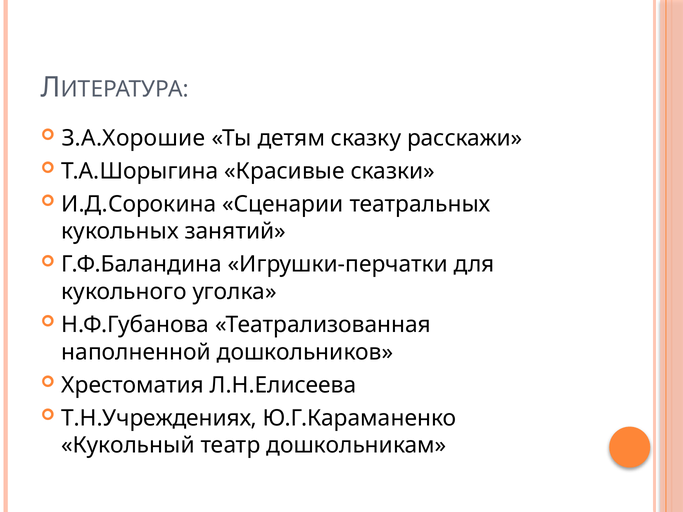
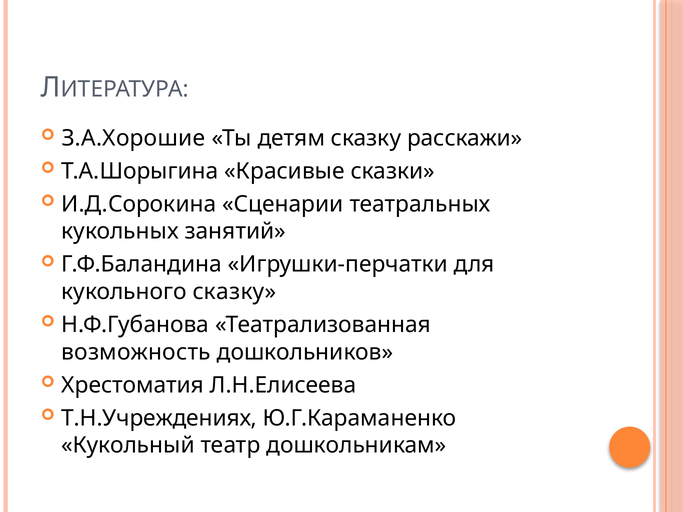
кукольного уголка: уголка -> сказку
наполненной: наполненной -> возможность
